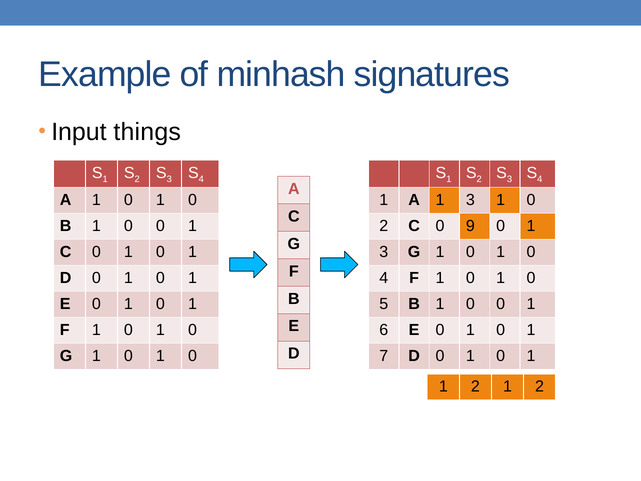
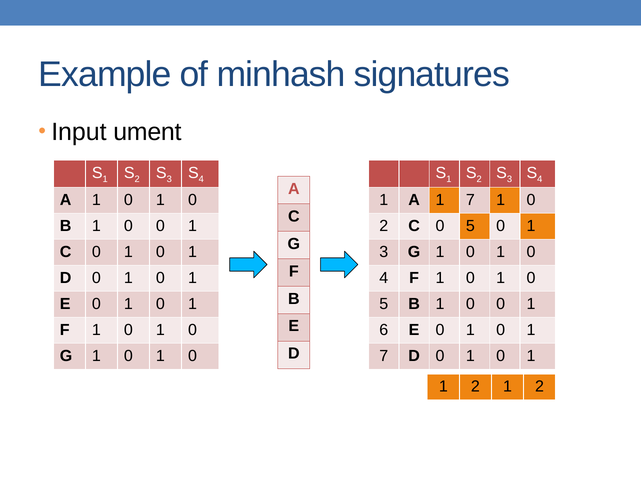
things: things -> ument
A 1 3: 3 -> 7
C 0 9: 9 -> 5
